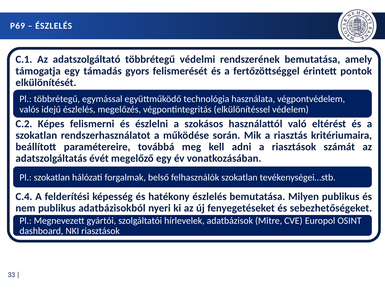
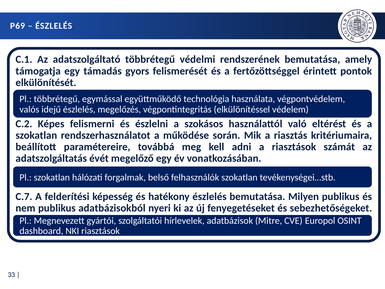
C.4: C.4 -> C.7
